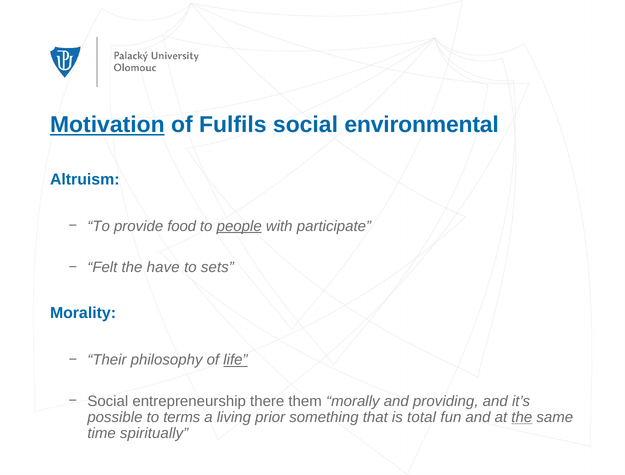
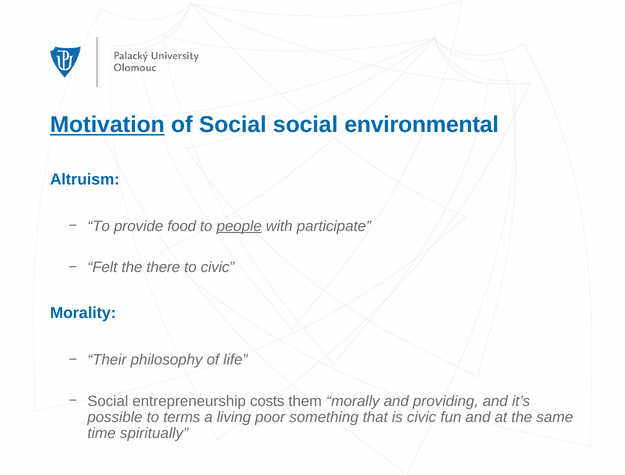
of Fulfils: Fulfils -> Social
have: have -> there
to sets: sets -> civic
life underline: present -> none
there: there -> costs
prior: prior -> poor
is total: total -> civic
the at (522, 417) underline: present -> none
